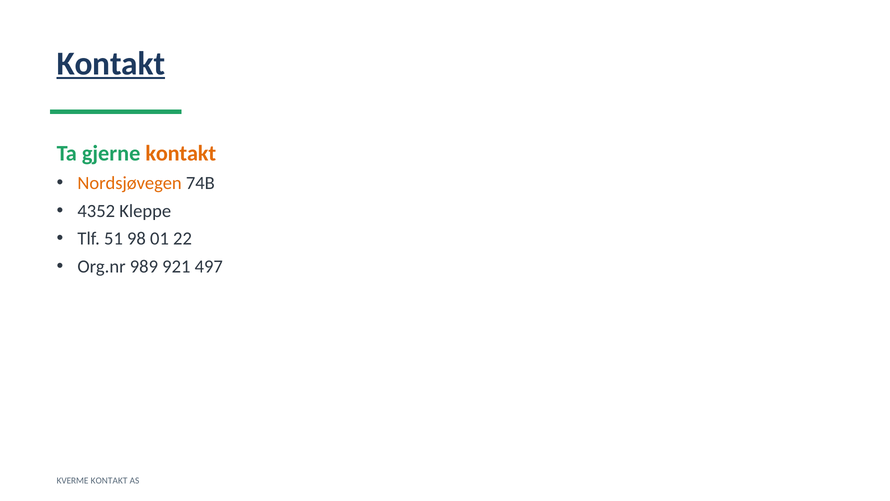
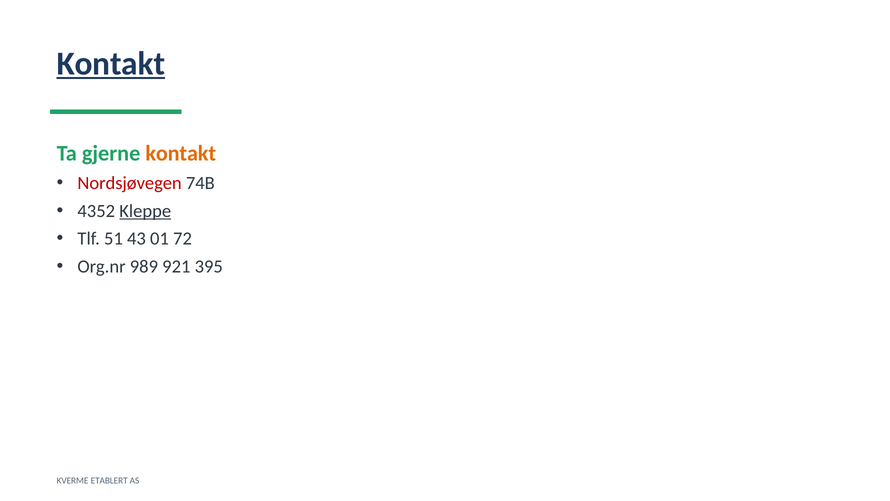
Nordsjøvegen colour: orange -> red
Kleppe underline: none -> present
98: 98 -> 43
22: 22 -> 72
497: 497 -> 395
KVERME KONTAKT: KONTAKT -> ETABLERT
